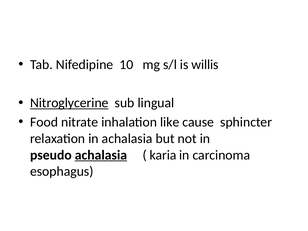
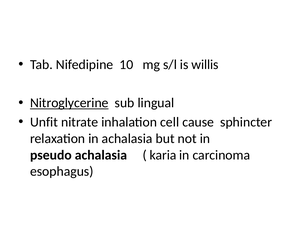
Food: Food -> Unfit
like: like -> cell
achalasia at (101, 155) underline: present -> none
